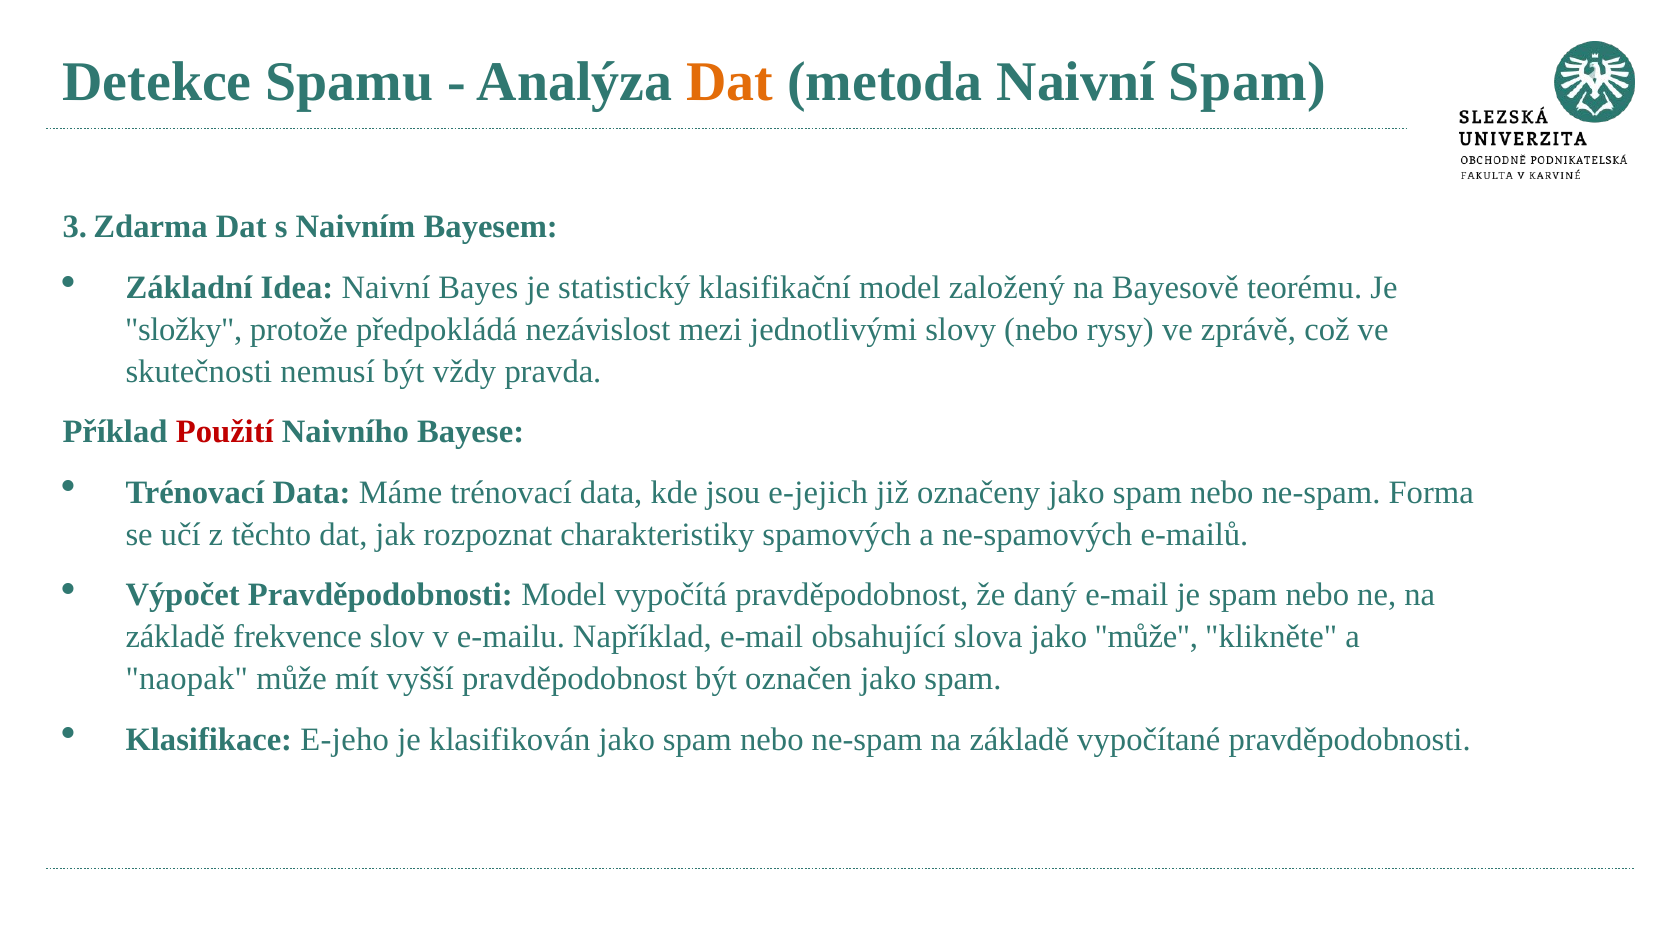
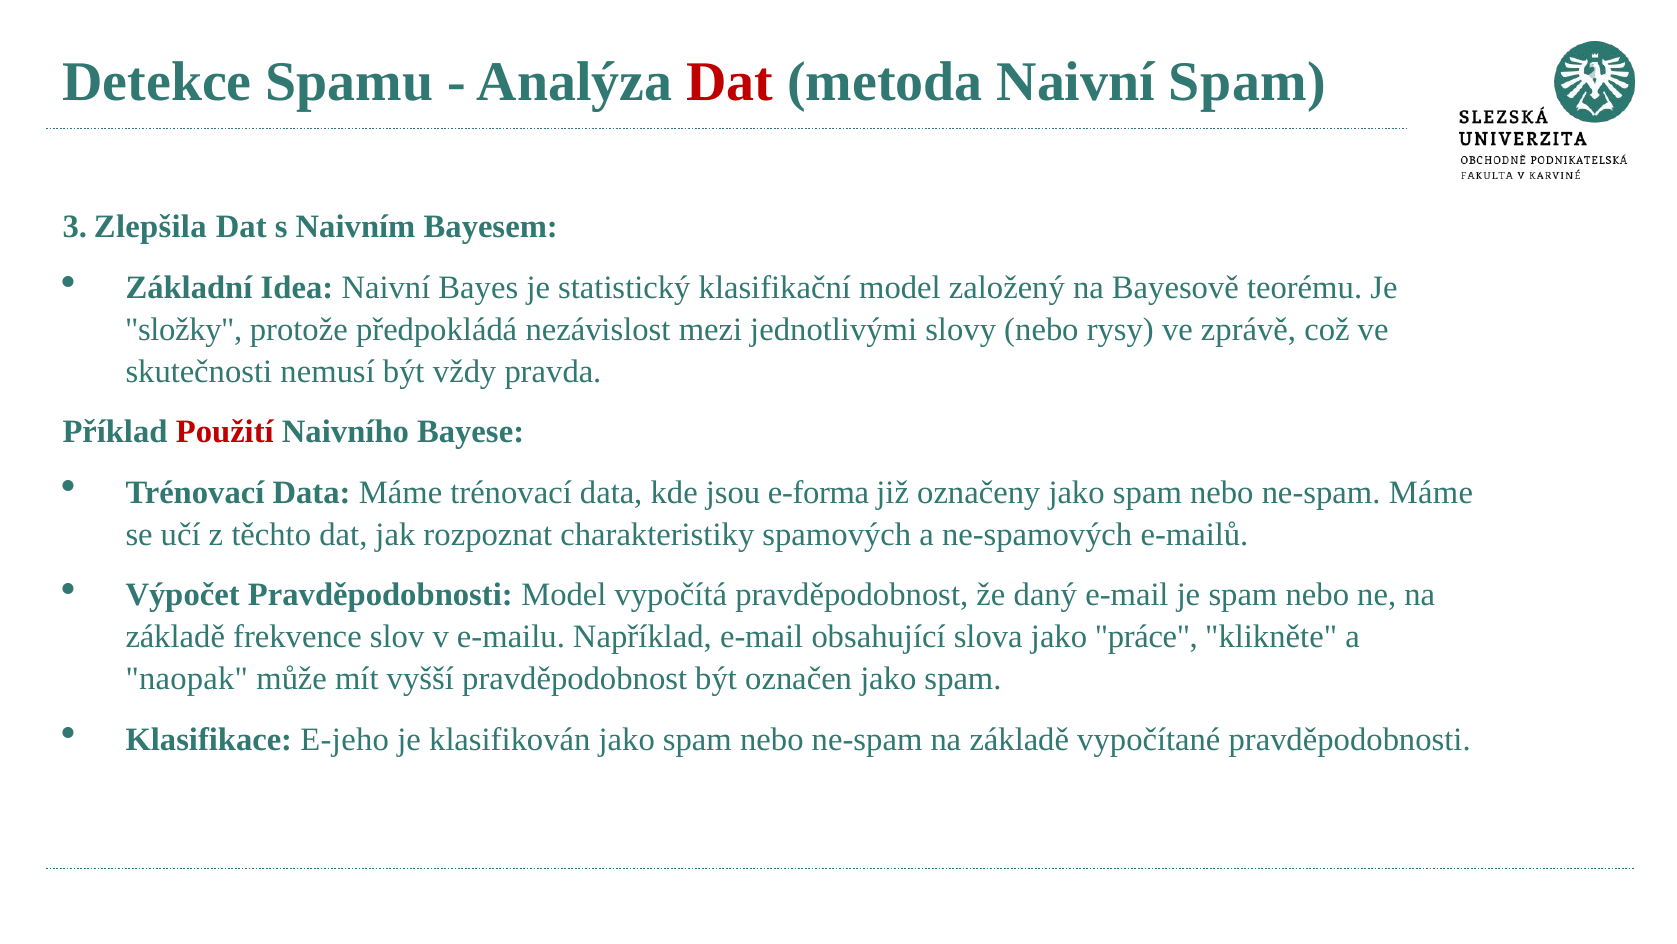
Dat at (730, 82) colour: orange -> red
Zdarma: Zdarma -> Zlepšila
e-jejich: e-jejich -> e-forma
ne-spam Forma: Forma -> Máme
jako může: může -> práce
